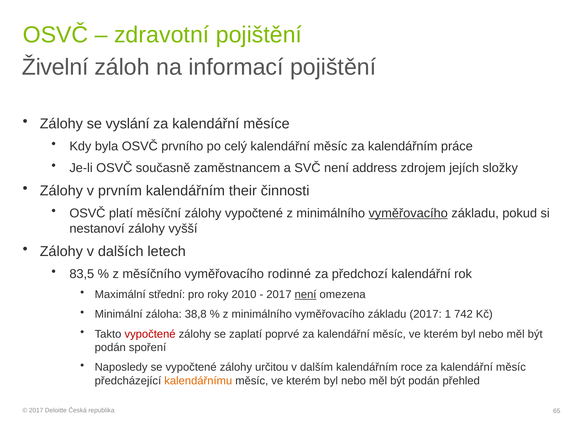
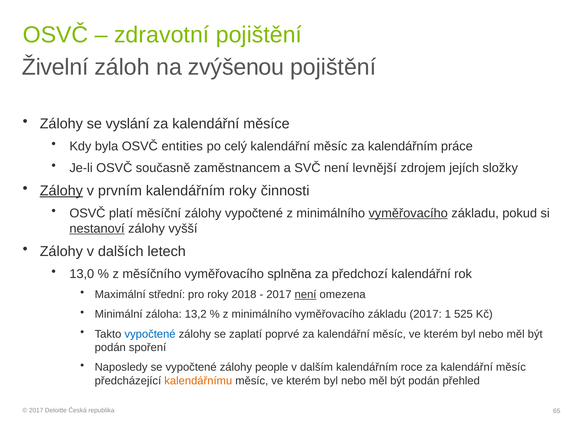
informací: informací -> zvýšenou
prvního: prvního -> entities
address: address -> levnější
Zálohy at (61, 191) underline: none -> present
kalendářním their: their -> roky
nestanoví underline: none -> present
83,5: 83,5 -> 13,0
rodinné: rodinné -> splněna
2010: 2010 -> 2018
38,8: 38,8 -> 13,2
742: 742 -> 525
vypočtené at (150, 334) colour: red -> blue
určitou: určitou -> people
